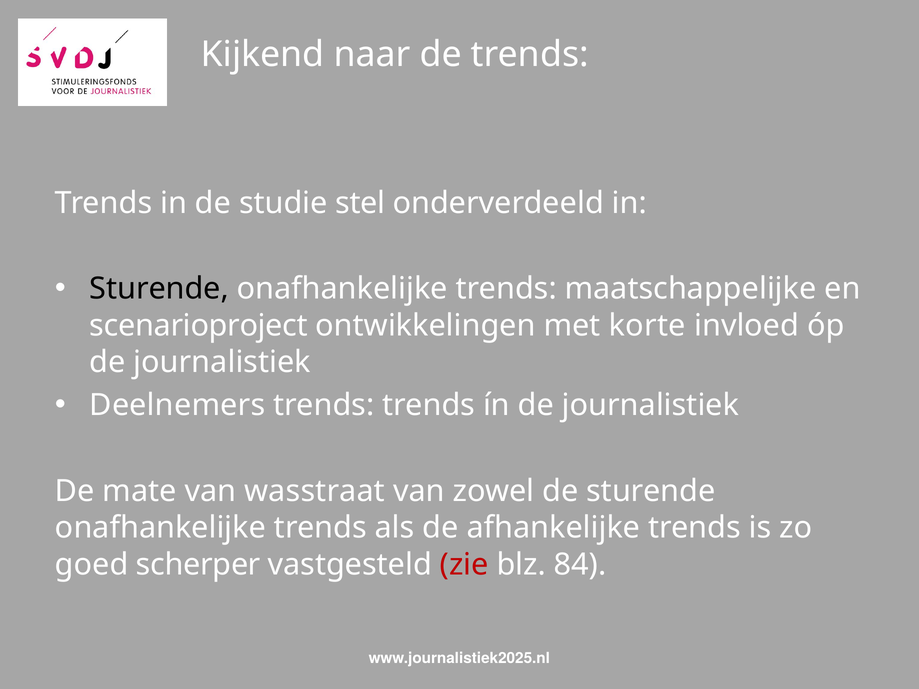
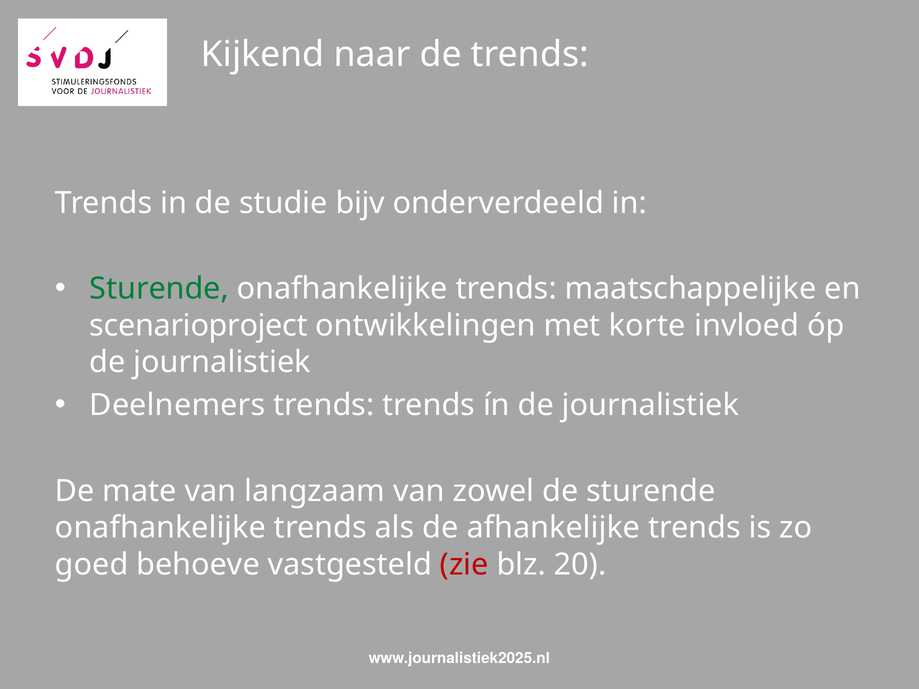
stel: stel -> bijv
Sturende at (159, 289) colour: black -> green
wasstraat: wasstraat -> langzaam
scherper: scherper -> behoeve
84: 84 -> 20
